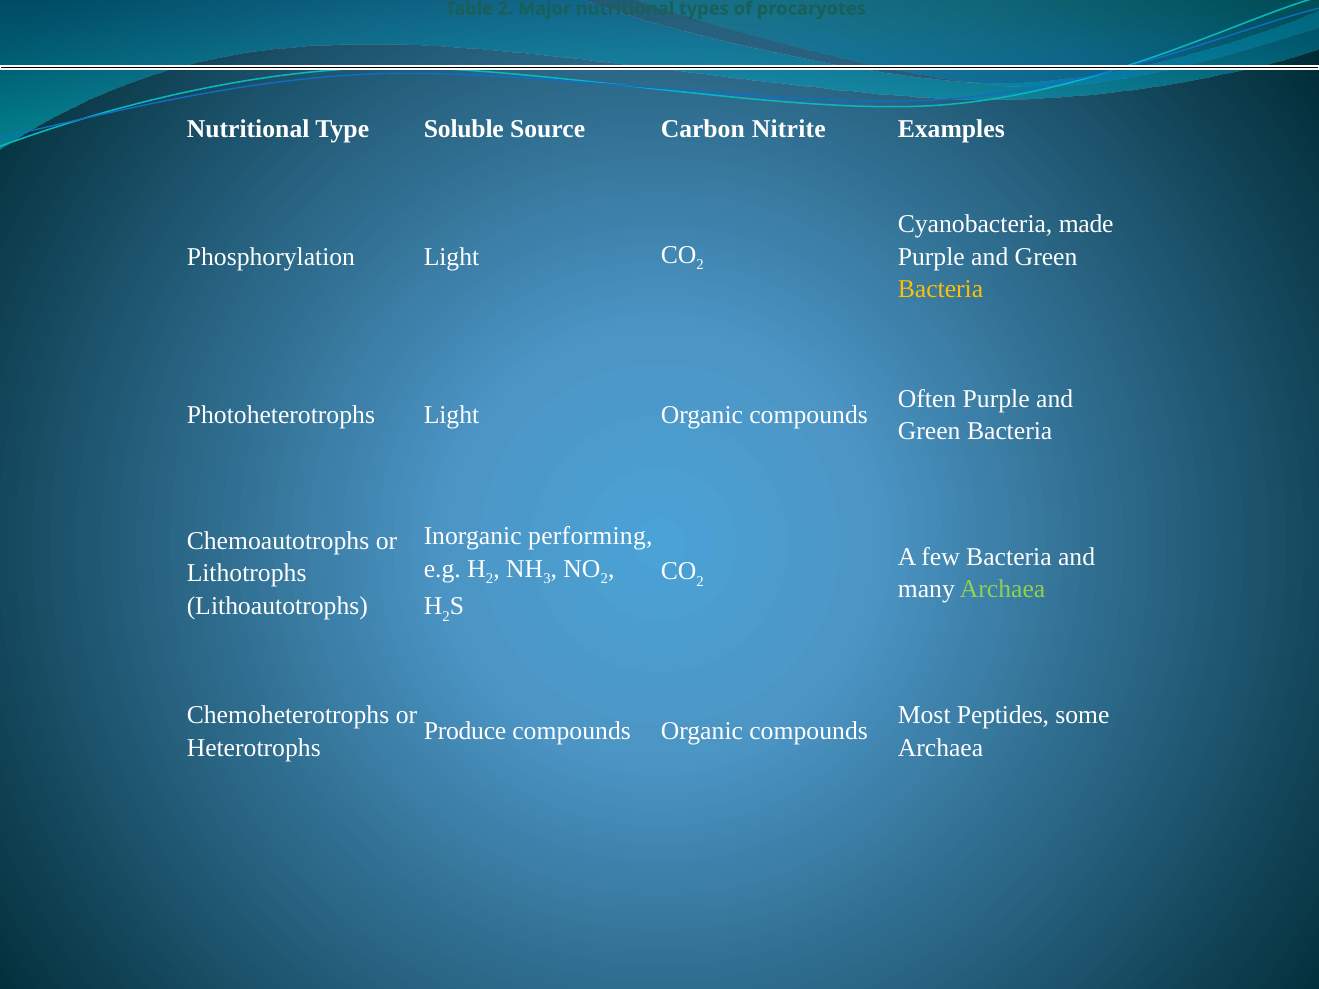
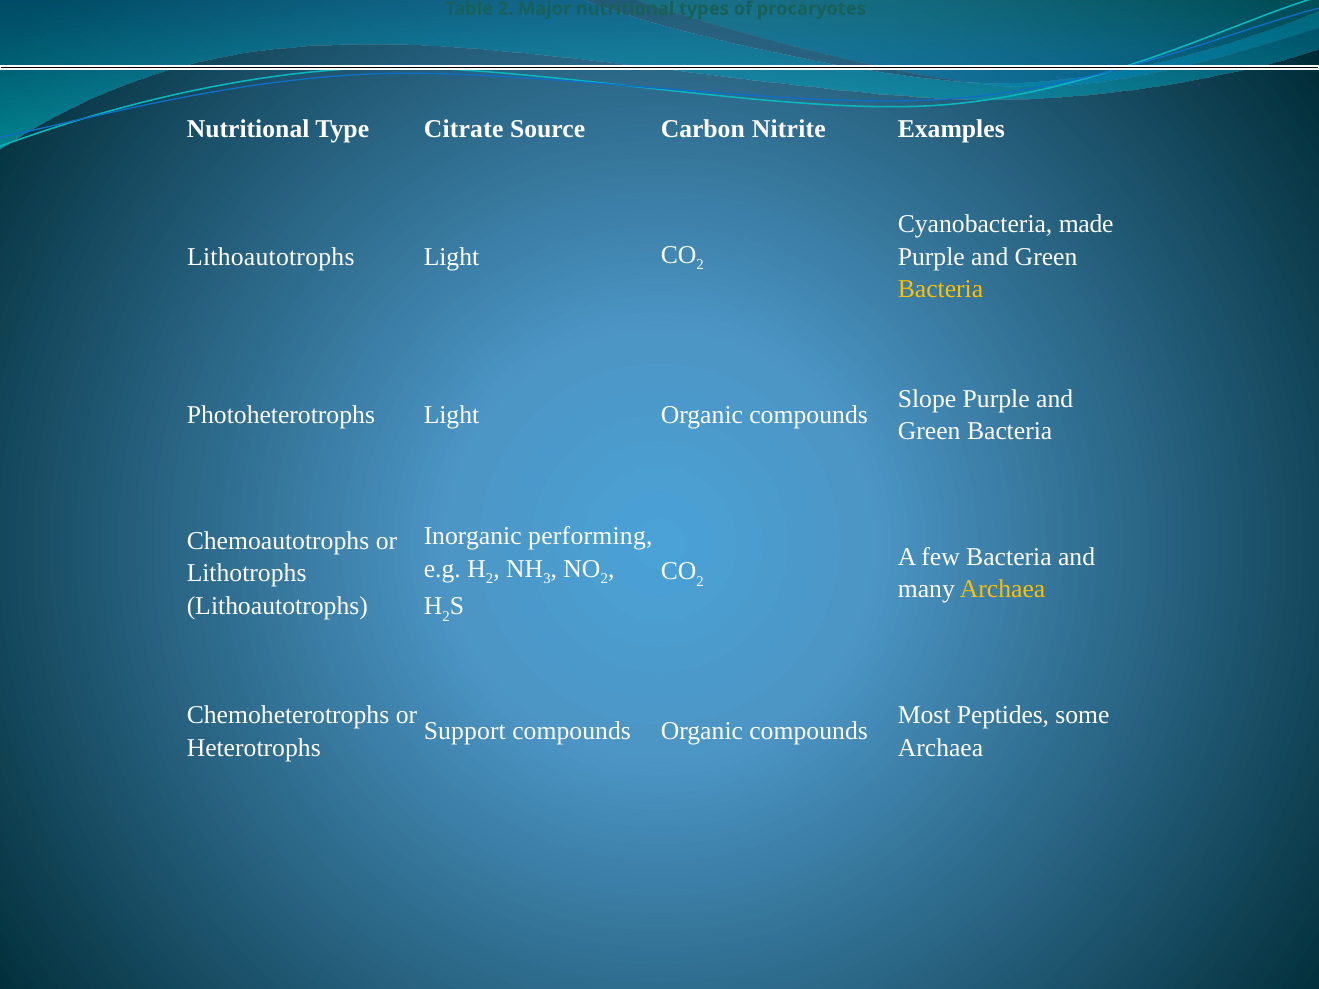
Soluble: Soluble -> Citrate
Phosphorylation at (271, 257): Phosphorylation -> Lithoautotrophs
Often: Often -> Slope
Archaea at (1003, 590) colour: light green -> yellow
Produce: Produce -> Support
